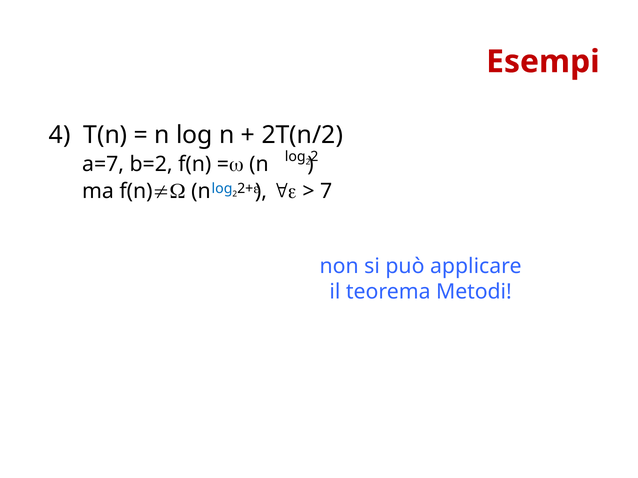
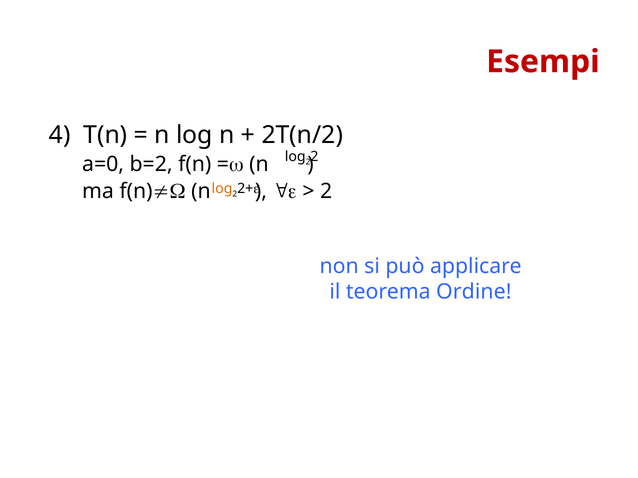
a=7: a=7 -> a=0
log at (222, 189) colour: blue -> orange
7 at (326, 191): 7 -> 2
Metodi: Metodi -> Ordine
